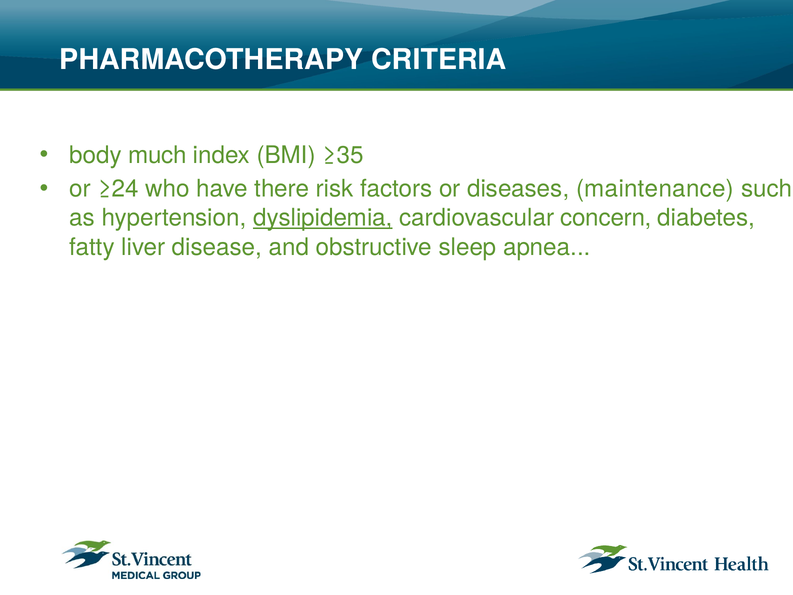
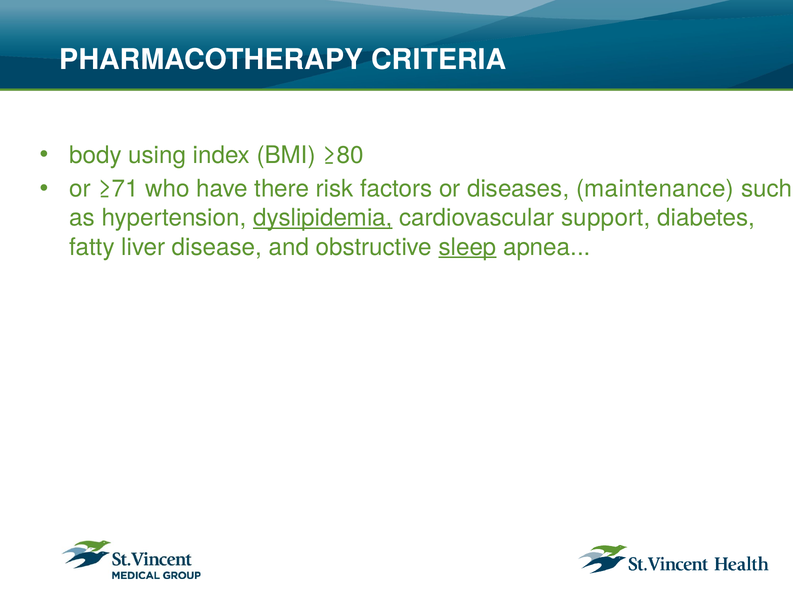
much: much -> using
≥35: ≥35 -> ≥80
≥24: ≥24 -> ≥71
concern: concern -> support
sleep underline: none -> present
